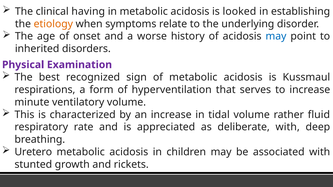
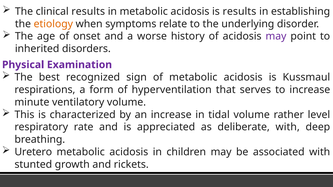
clinical having: having -> results
is looked: looked -> results
may at (276, 36) colour: blue -> purple
fluid: fluid -> level
